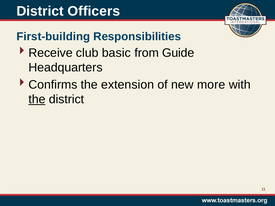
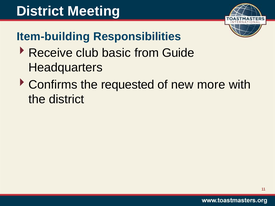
Officers: Officers -> Meeting
First-building: First-building -> Item-building
extension: extension -> requested
the at (37, 99) underline: present -> none
